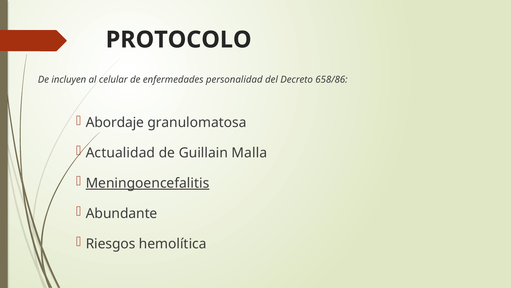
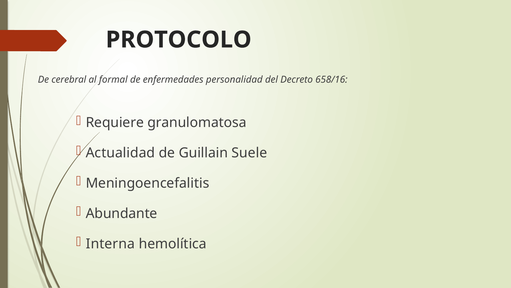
incluyen: incluyen -> cerebral
celular: celular -> formal
658/86: 658/86 -> 658/16
Abordaje: Abordaje -> Requiere
Malla: Malla -> Suele
Meningoencefalitis underline: present -> none
Riesgos: Riesgos -> Interna
